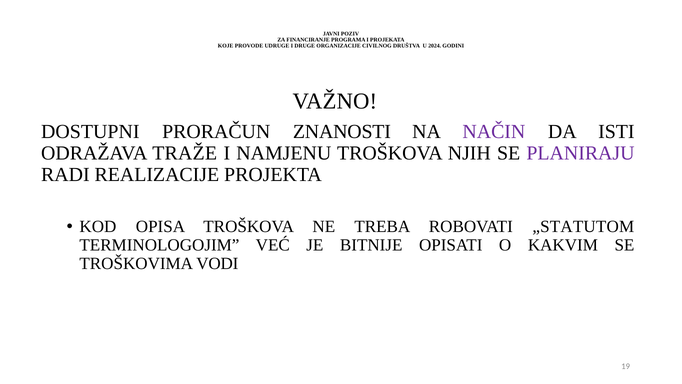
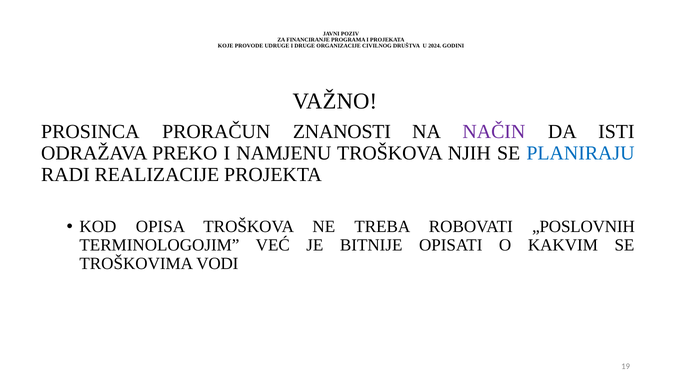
DOSTUPNI: DOSTUPNI -> PROSINCA
TRAŽE: TRAŽE -> PREKO
PLANIRAJU colour: purple -> blue
„STATUTOM: „STATUTOM -> „POSLOVNIH
